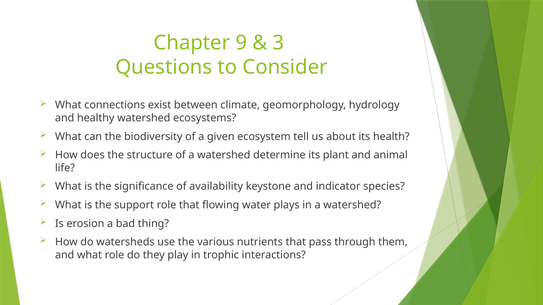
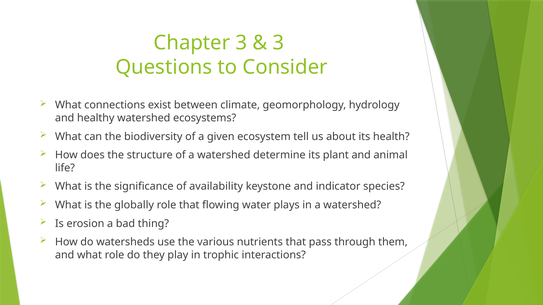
Chapter 9: 9 -> 3
support: support -> globally
